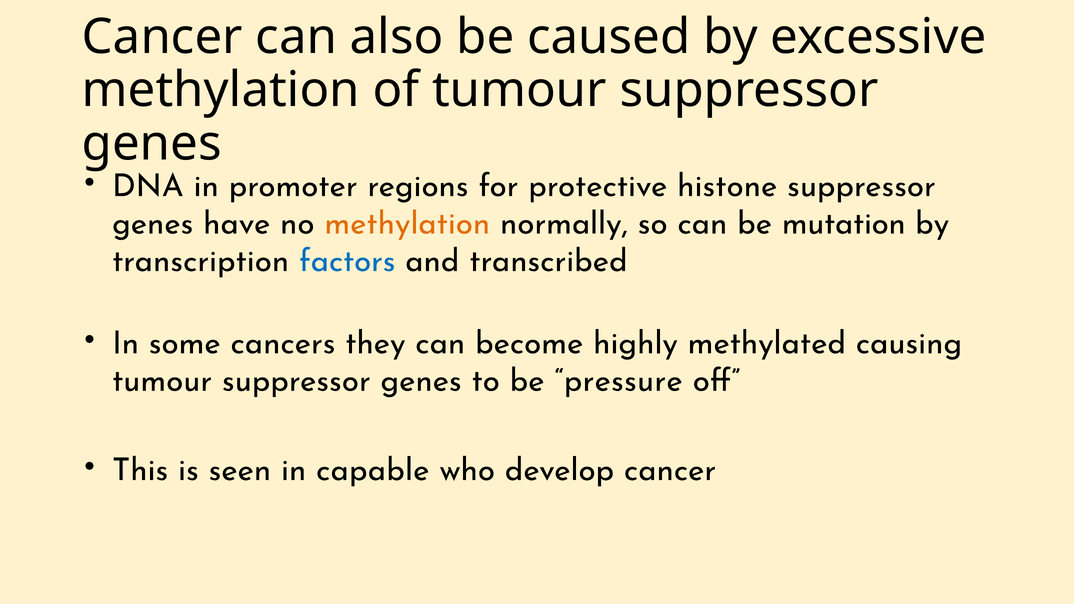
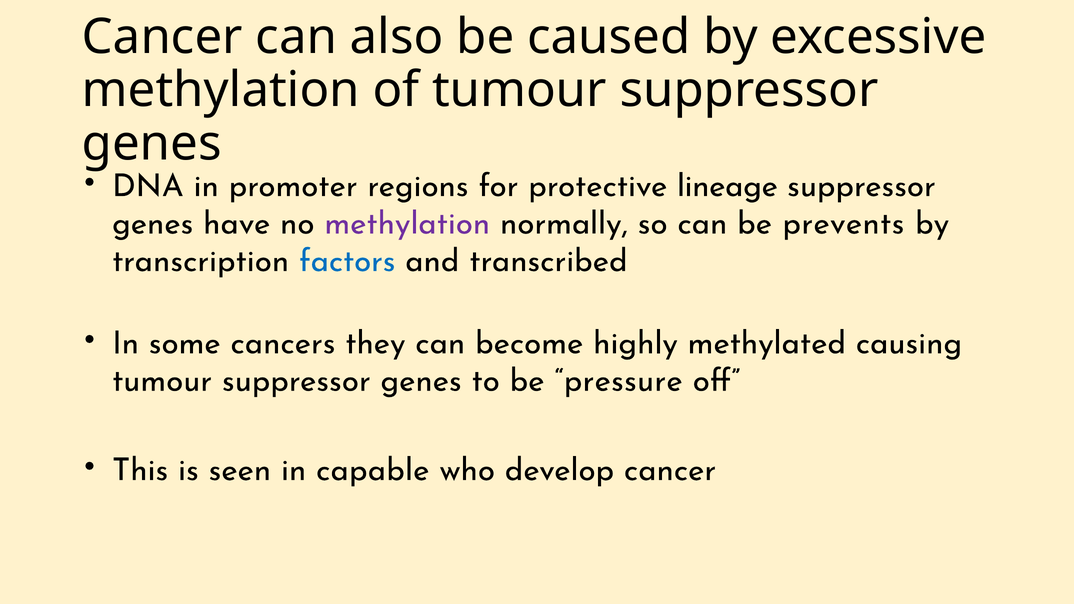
histone: histone -> lineage
methylation at (407, 223) colour: orange -> purple
mutation: mutation -> prevents
